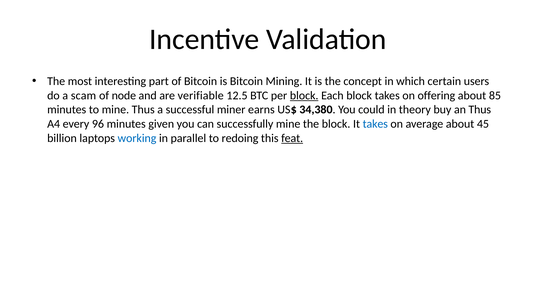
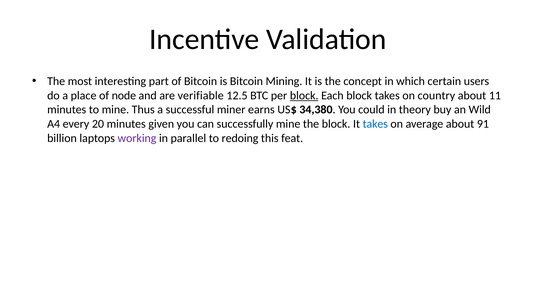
scam: scam -> place
offering: offering -> country
85: 85 -> 11
an Thus: Thus -> Wild
96: 96 -> 20
45: 45 -> 91
working colour: blue -> purple
feat underline: present -> none
